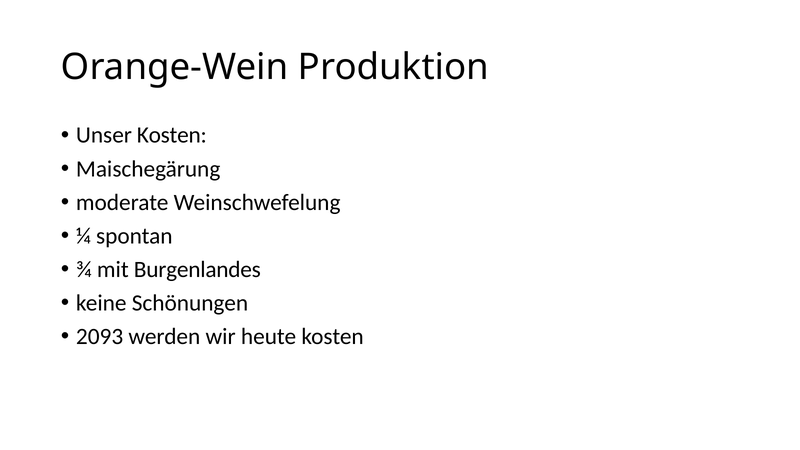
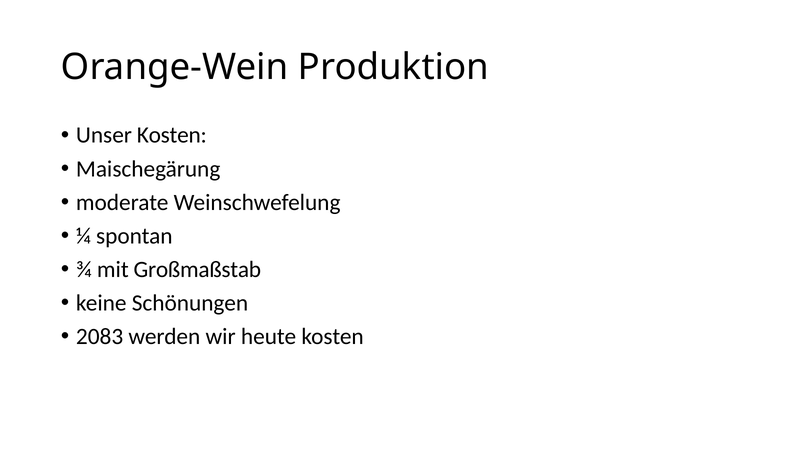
Burgenlandes: Burgenlandes -> Großmaßstab
2093: 2093 -> 2083
